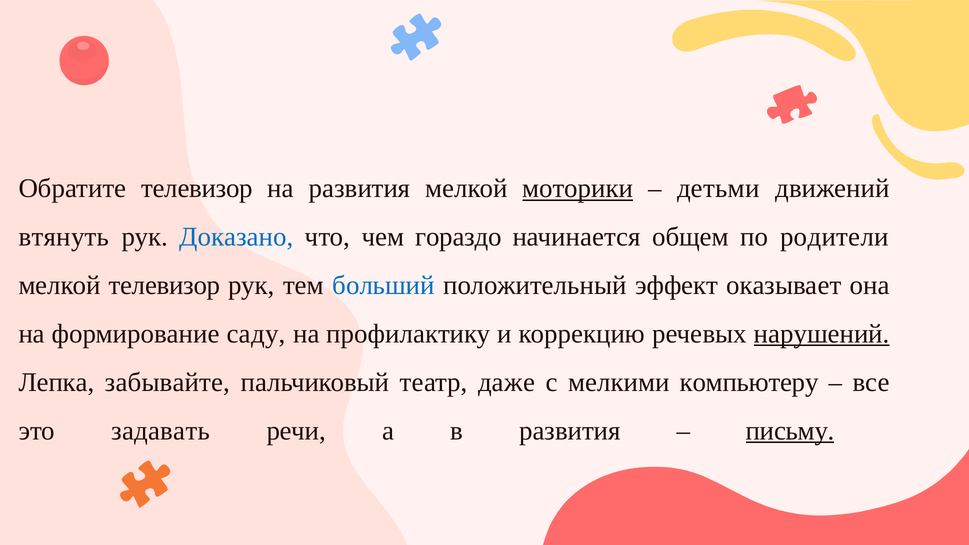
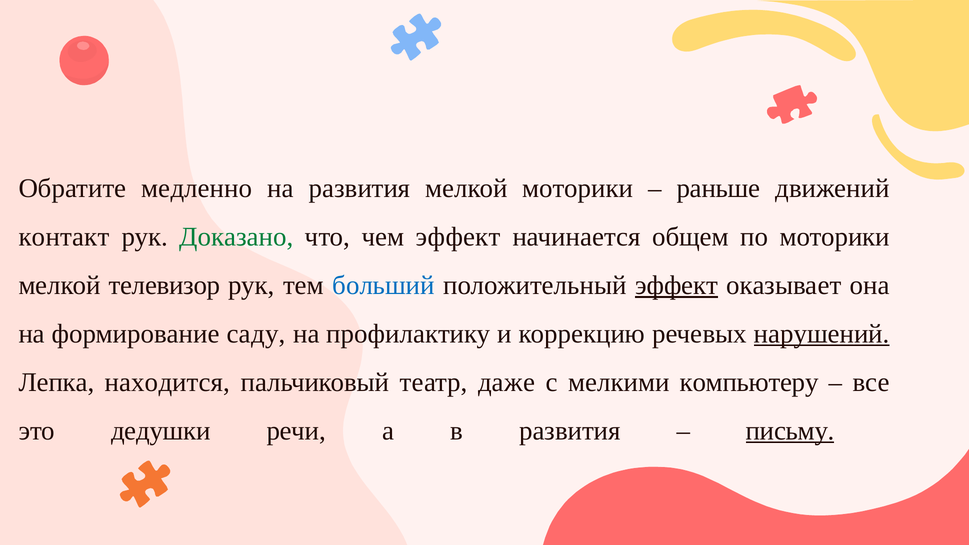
Обратите телевизор: телевизор -> медленно
моторики at (578, 189) underline: present -> none
детьми: детьми -> раньше
втянуть: втянуть -> контакт
Доказано colour: blue -> green
чем гораздо: гораздо -> эффект
по родители: родители -> моторики
эффект at (677, 285) underline: none -> present
забывайте: забывайте -> находится
задавать: задавать -> дедушки
